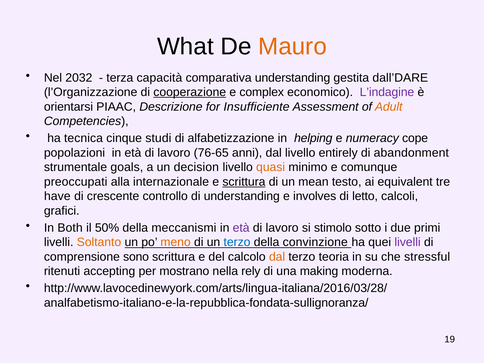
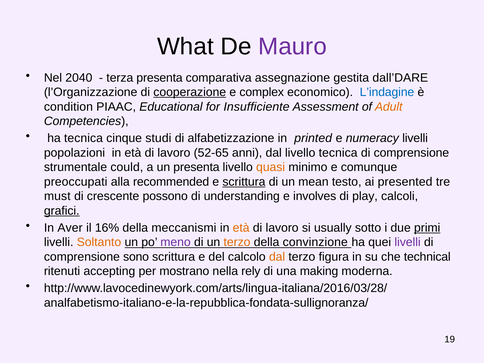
Mauro colour: orange -> purple
2032: 2032 -> 2040
terza capacità: capacità -> presenta
comparativa understanding: understanding -> assegnazione
L’indagine colour: purple -> blue
orientarsi: orientarsi -> condition
Descrizione: Descrizione -> Educational
helping: helping -> printed
numeracy cope: cope -> livelli
76-65: 76-65 -> 52-65
livello entirely: entirely -> tecnica
abandonment at (411, 153): abandonment -> comprensione
goals: goals -> could
un decision: decision -> presenta
internazionale: internazionale -> recommended
equivalent: equivalent -> presented
have: have -> must
controllo: controllo -> possono
letto: letto -> play
grafici underline: none -> present
Both: Both -> Aver
50%: 50% -> 16%
età at (241, 228) colour: purple -> orange
stimolo: stimolo -> usually
primi underline: none -> present
meno colour: orange -> purple
terzo at (237, 242) colour: blue -> orange
teoria: teoria -> figura
stressful: stressful -> technical
